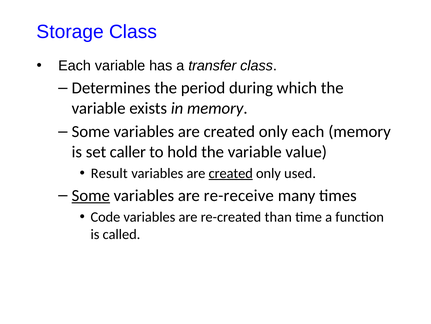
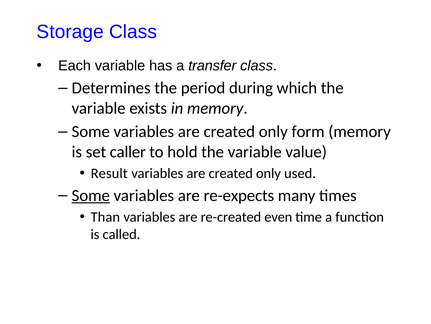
only each: each -> form
created at (231, 173) underline: present -> none
re-receive: re-receive -> re-expects
Code: Code -> Than
than: than -> even
